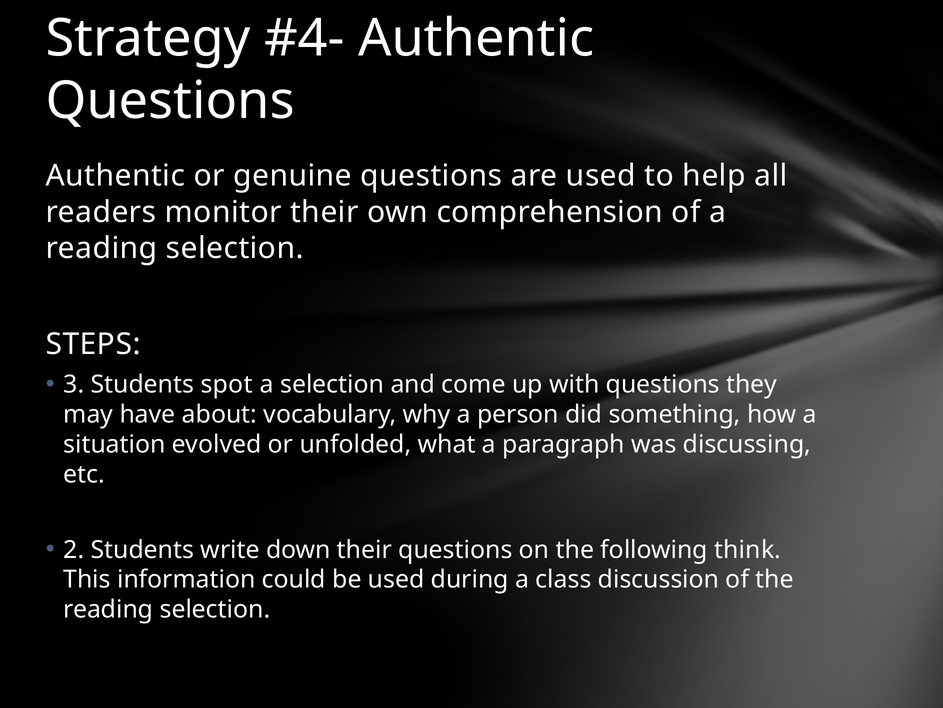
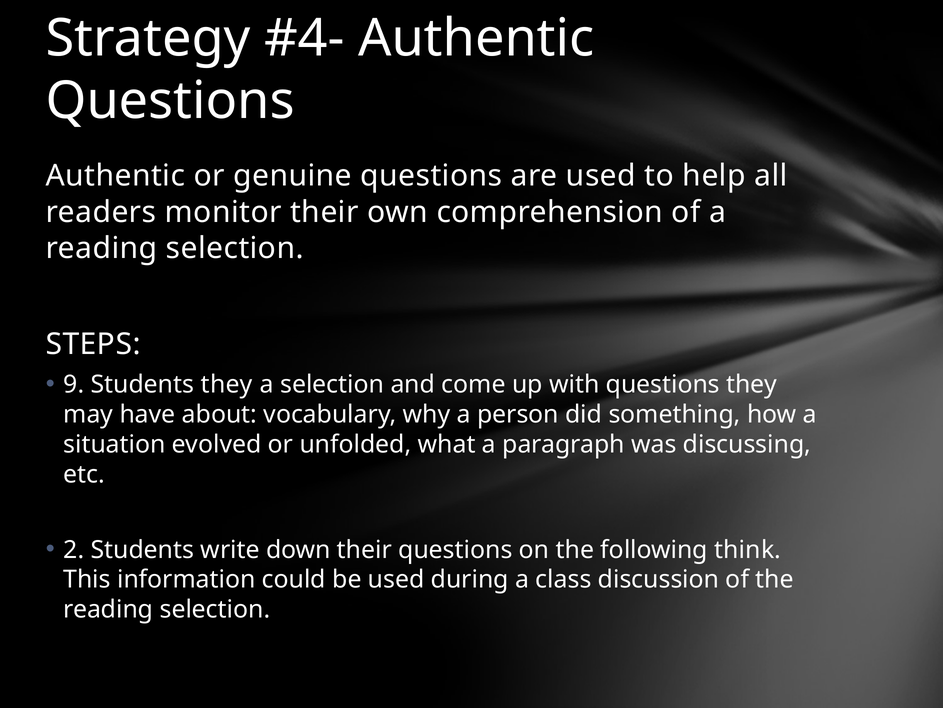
3: 3 -> 9
Students spot: spot -> they
